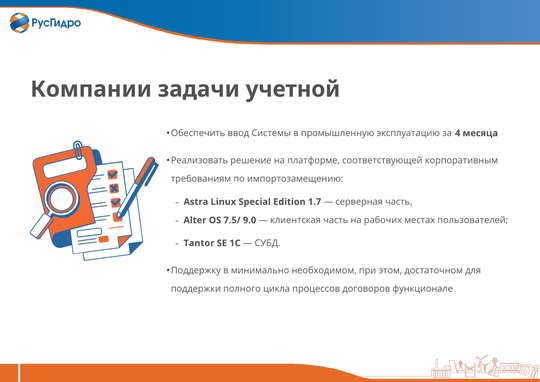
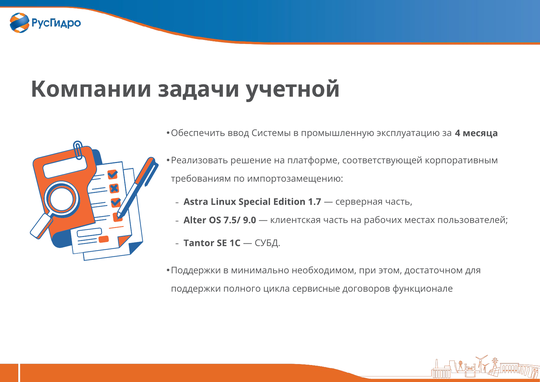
Поддержку at (196, 271): Поддержку -> Поддержки
процессов: процессов -> сервисные
